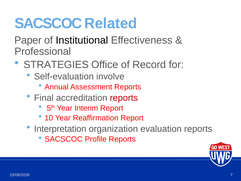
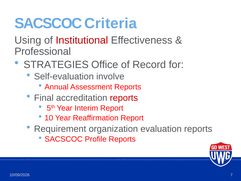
Related: Related -> Criteria
Paper: Paper -> Using
Institutional colour: black -> red
Interpretation: Interpretation -> Requirement
